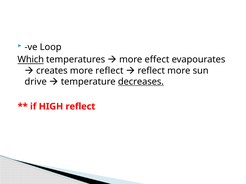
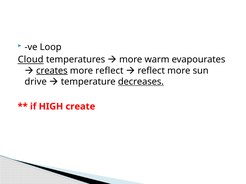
Which: Which -> Cloud
effect: effect -> warm
creates underline: none -> present
HIGH reflect: reflect -> create
